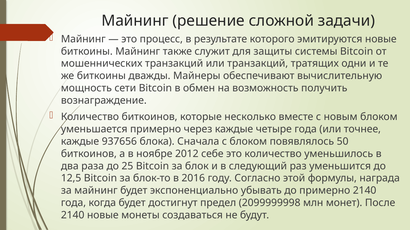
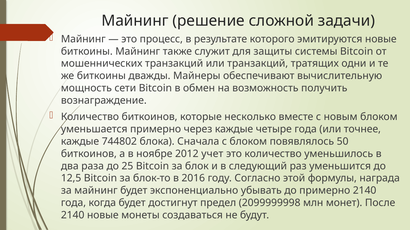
937656: 937656 -> 744802
себе: себе -> учет
